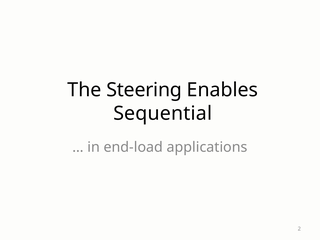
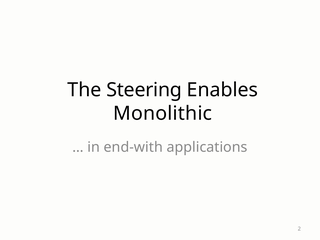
Sequential: Sequential -> Monolithic
end-load: end-load -> end-with
